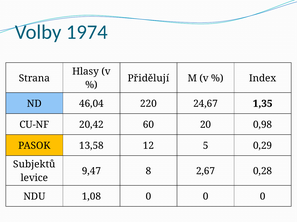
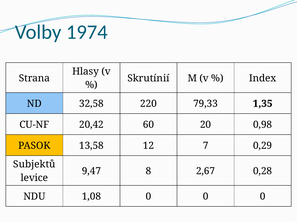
Přidělují: Přidělují -> Skrutínií
46,04: 46,04 -> 32,58
24,67: 24,67 -> 79,33
5: 5 -> 7
